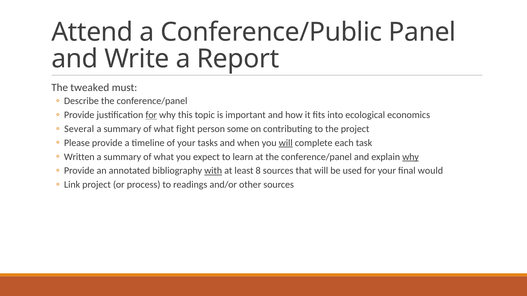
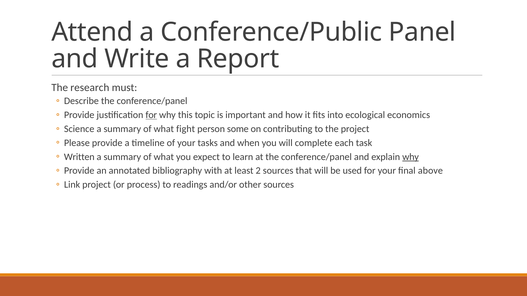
tweaked: tweaked -> research
Several: Several -> Science
will at (286, 143) underline: present -> none
with underline: present -> none
8: 8 -> 2
would: would -> above
